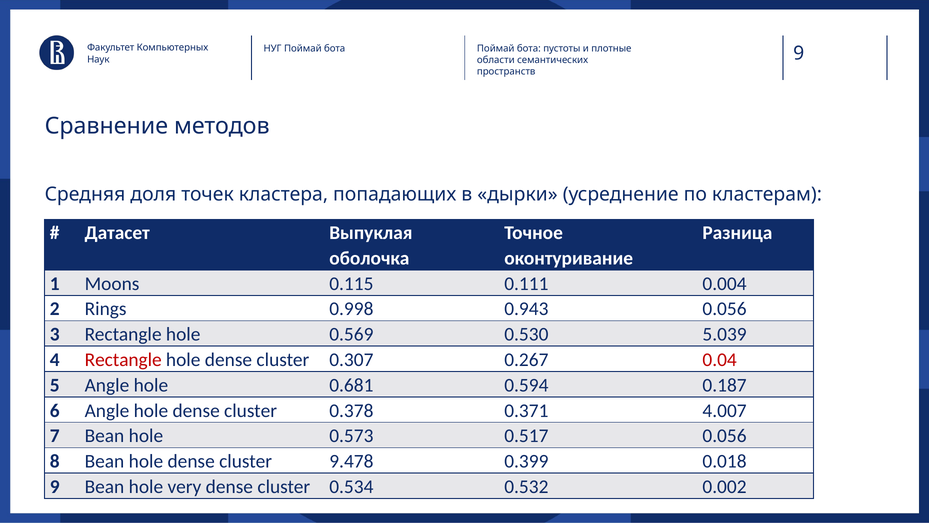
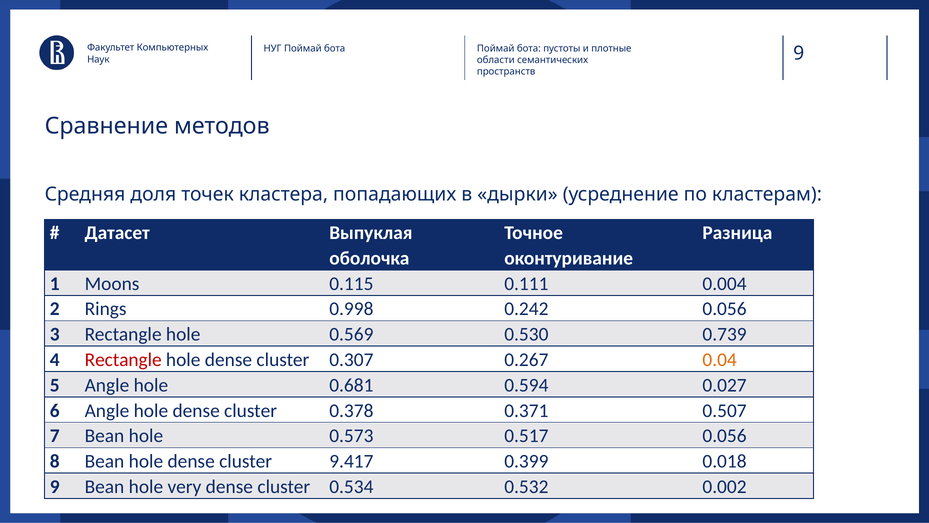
0.943: 0.943 -> 0.242
5.039: 5.039 -> 0.739
0.04 colour: red -> orange
0.187: 0.187 -> 0.027
4.007: 4.007 -> 0.507
9.478: 9.478 -> 9.417
